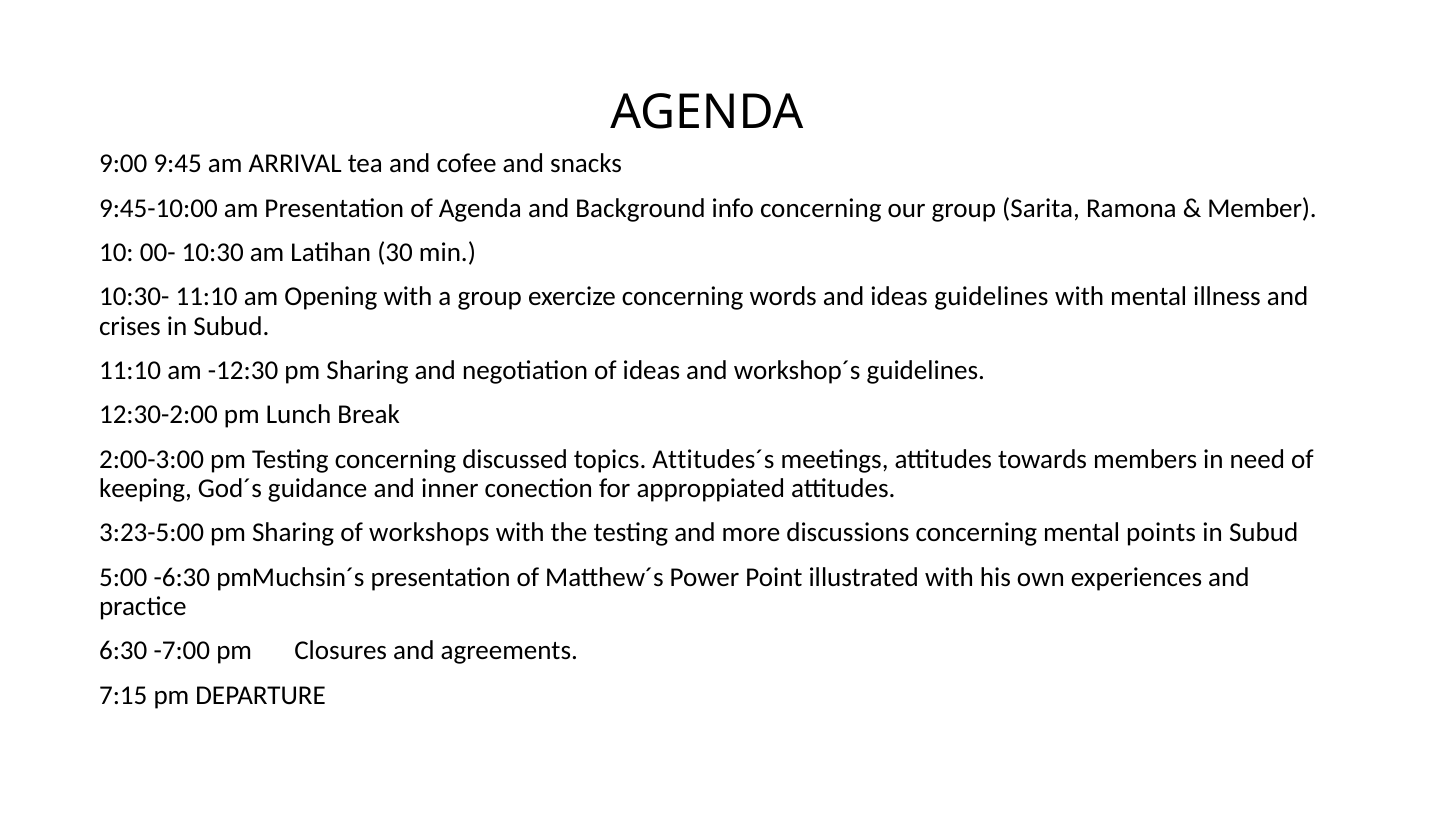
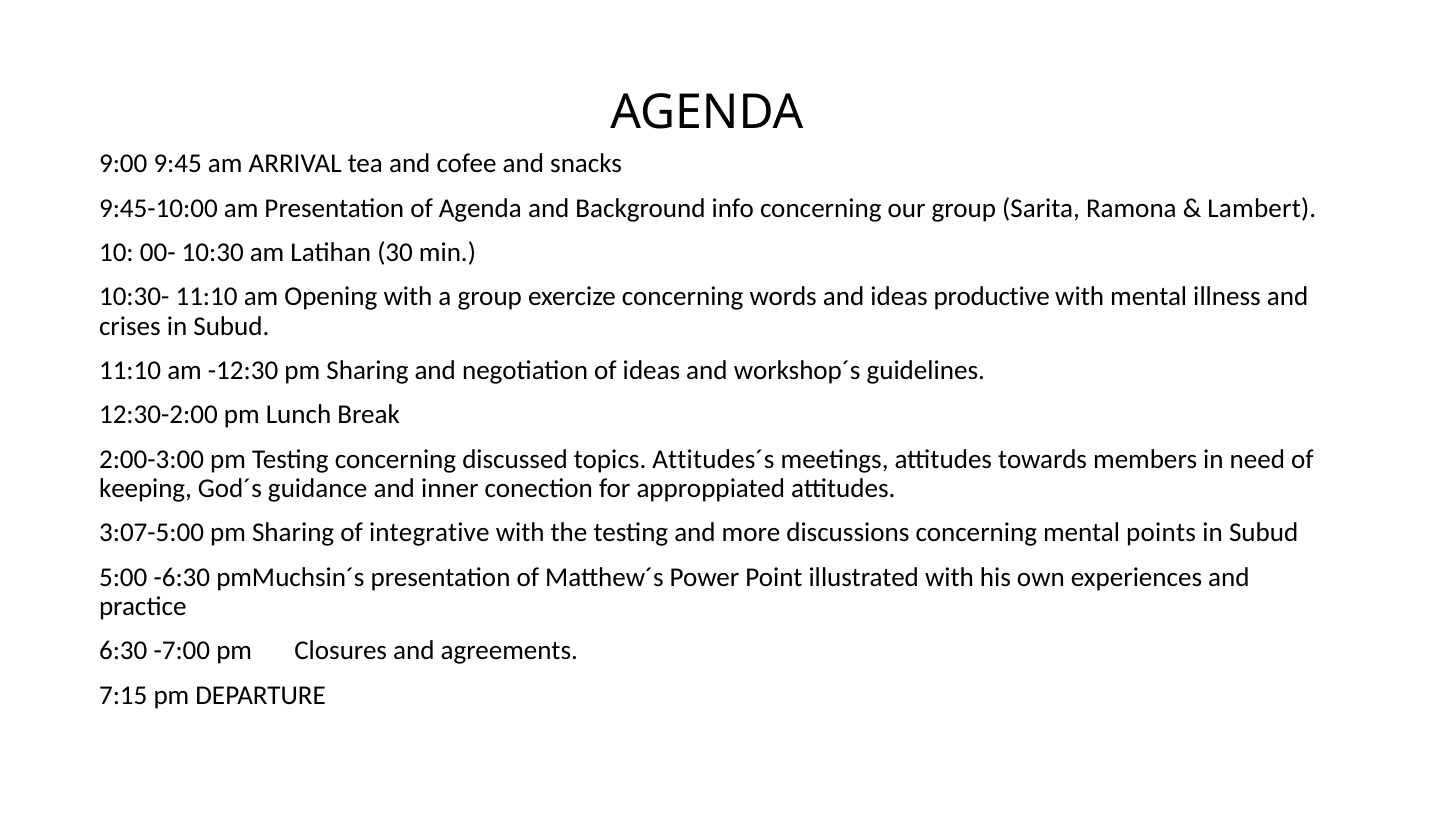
Member: Member -> Lambert
ideas guidelines: guidelines -> productive
3:23-5:00: 3:23-5:00 -> 3:07-5:00
workshops: workshops -> integrative
